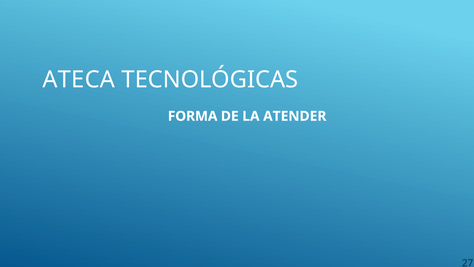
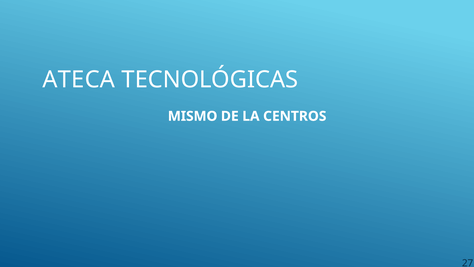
FORMA: FORMA -> MISMO
ATENDER: ATENDER -> CENTROS
